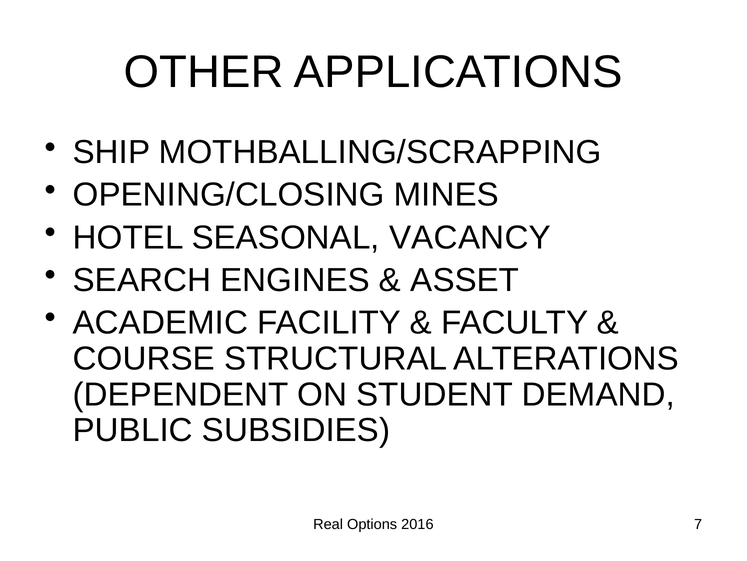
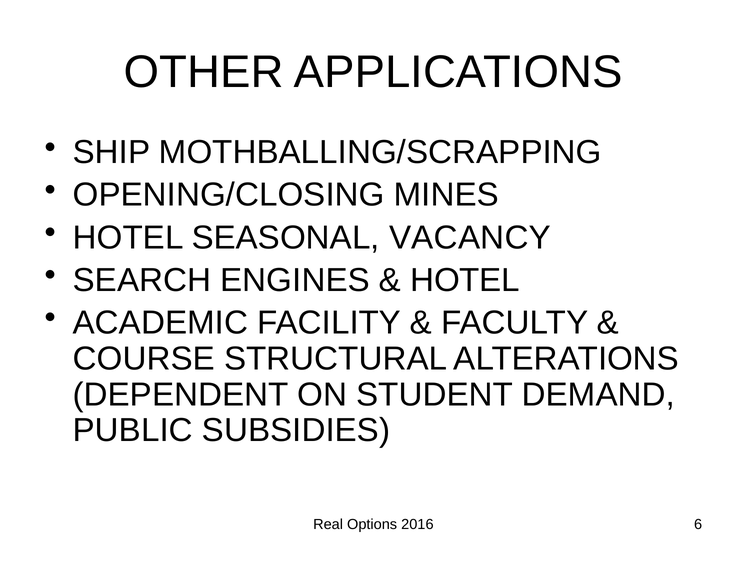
ASSET at (465, 280): ASSET -> HOTEL
7: 7 -> 6
